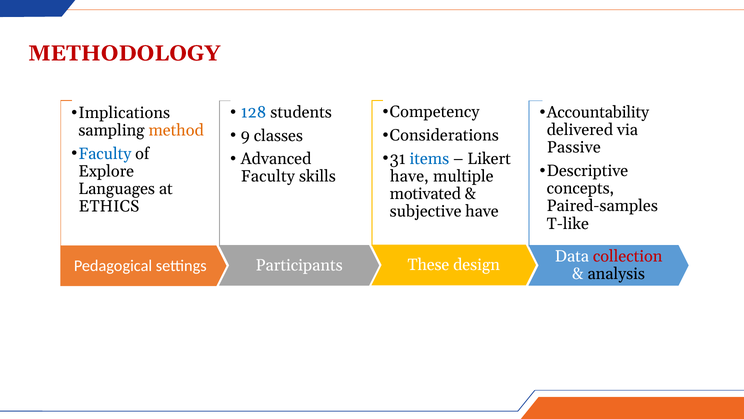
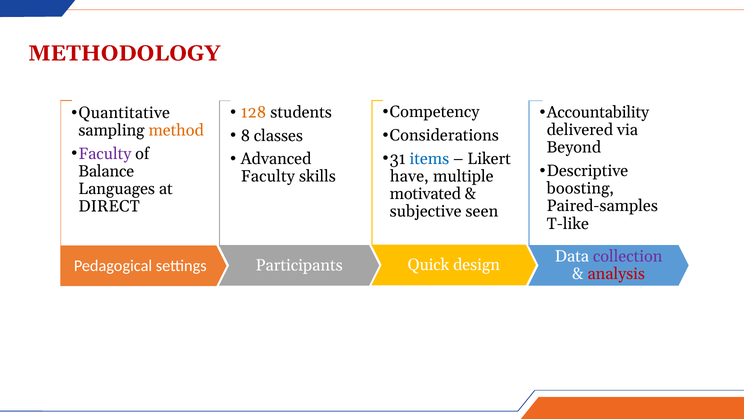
128 colour: blue -> orange
Implications: Implications -> Quantitative
9: 9 -> 8
Passive: Passive -> Beyond
Faculty at (105, 154) colour: blue -> purple
Explore: Explore -> Balance
concepts: concepts -> boosting
ETHICS: ETHICS -> DIRECT
subjective have: have -> seen
collection colour: red -> purple
These: These -> Quick
analysis colour: black -> red
